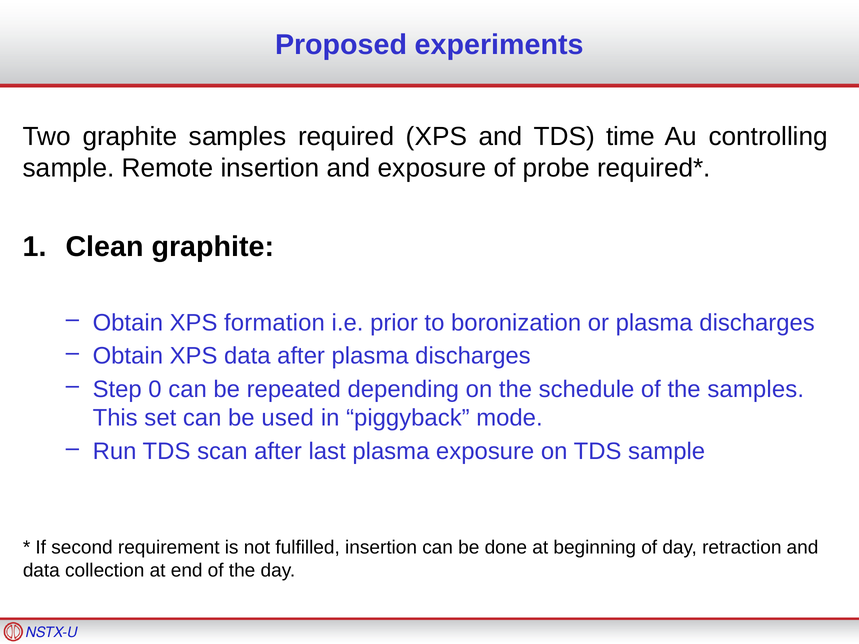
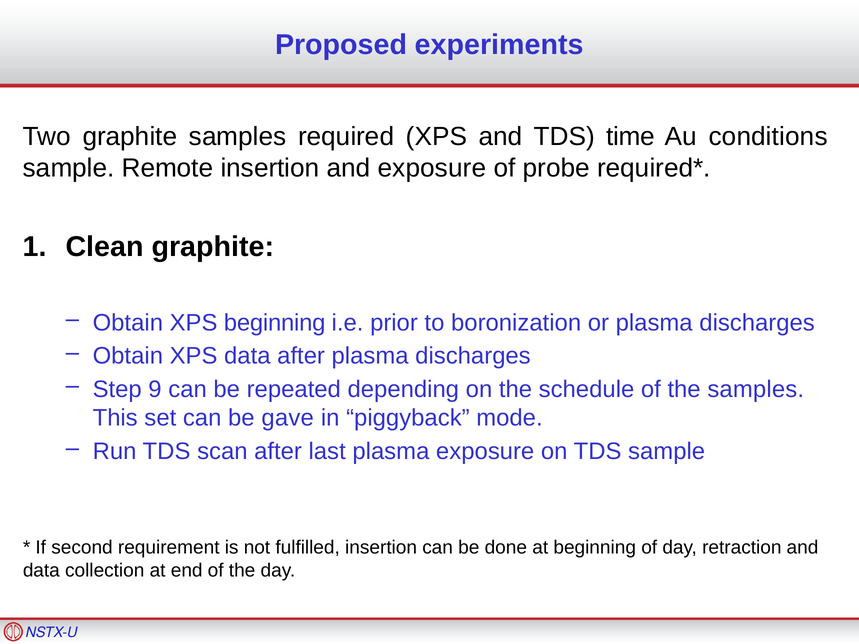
controlling: controlling -> conditions
XPS formation: formation -> beginning
0: 0 -> 9
used: used -> gave
